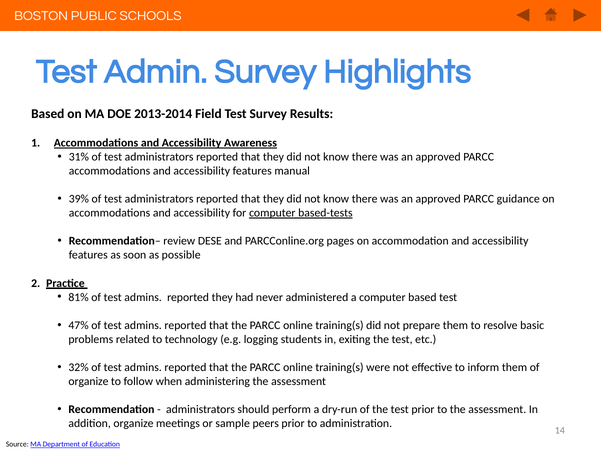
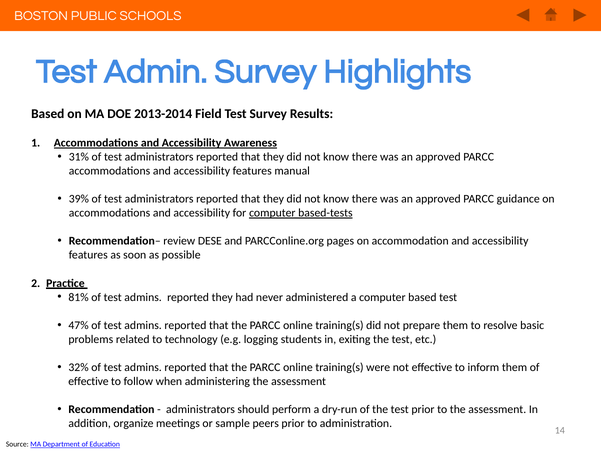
organize at (88, 381): organize -> effective
